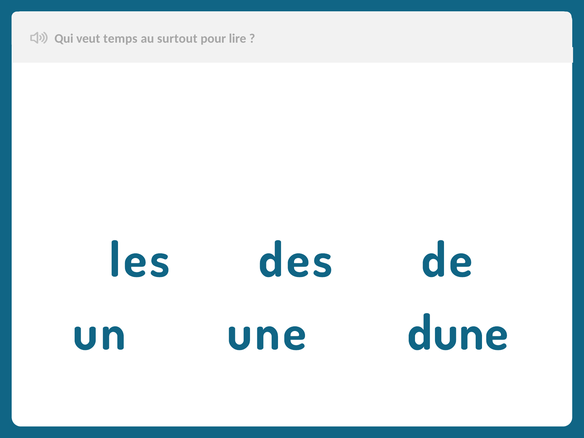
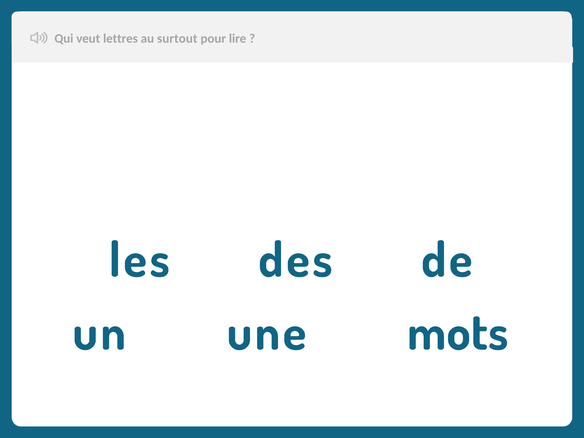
temps: temps -> lettres
dune: dune -> mots
